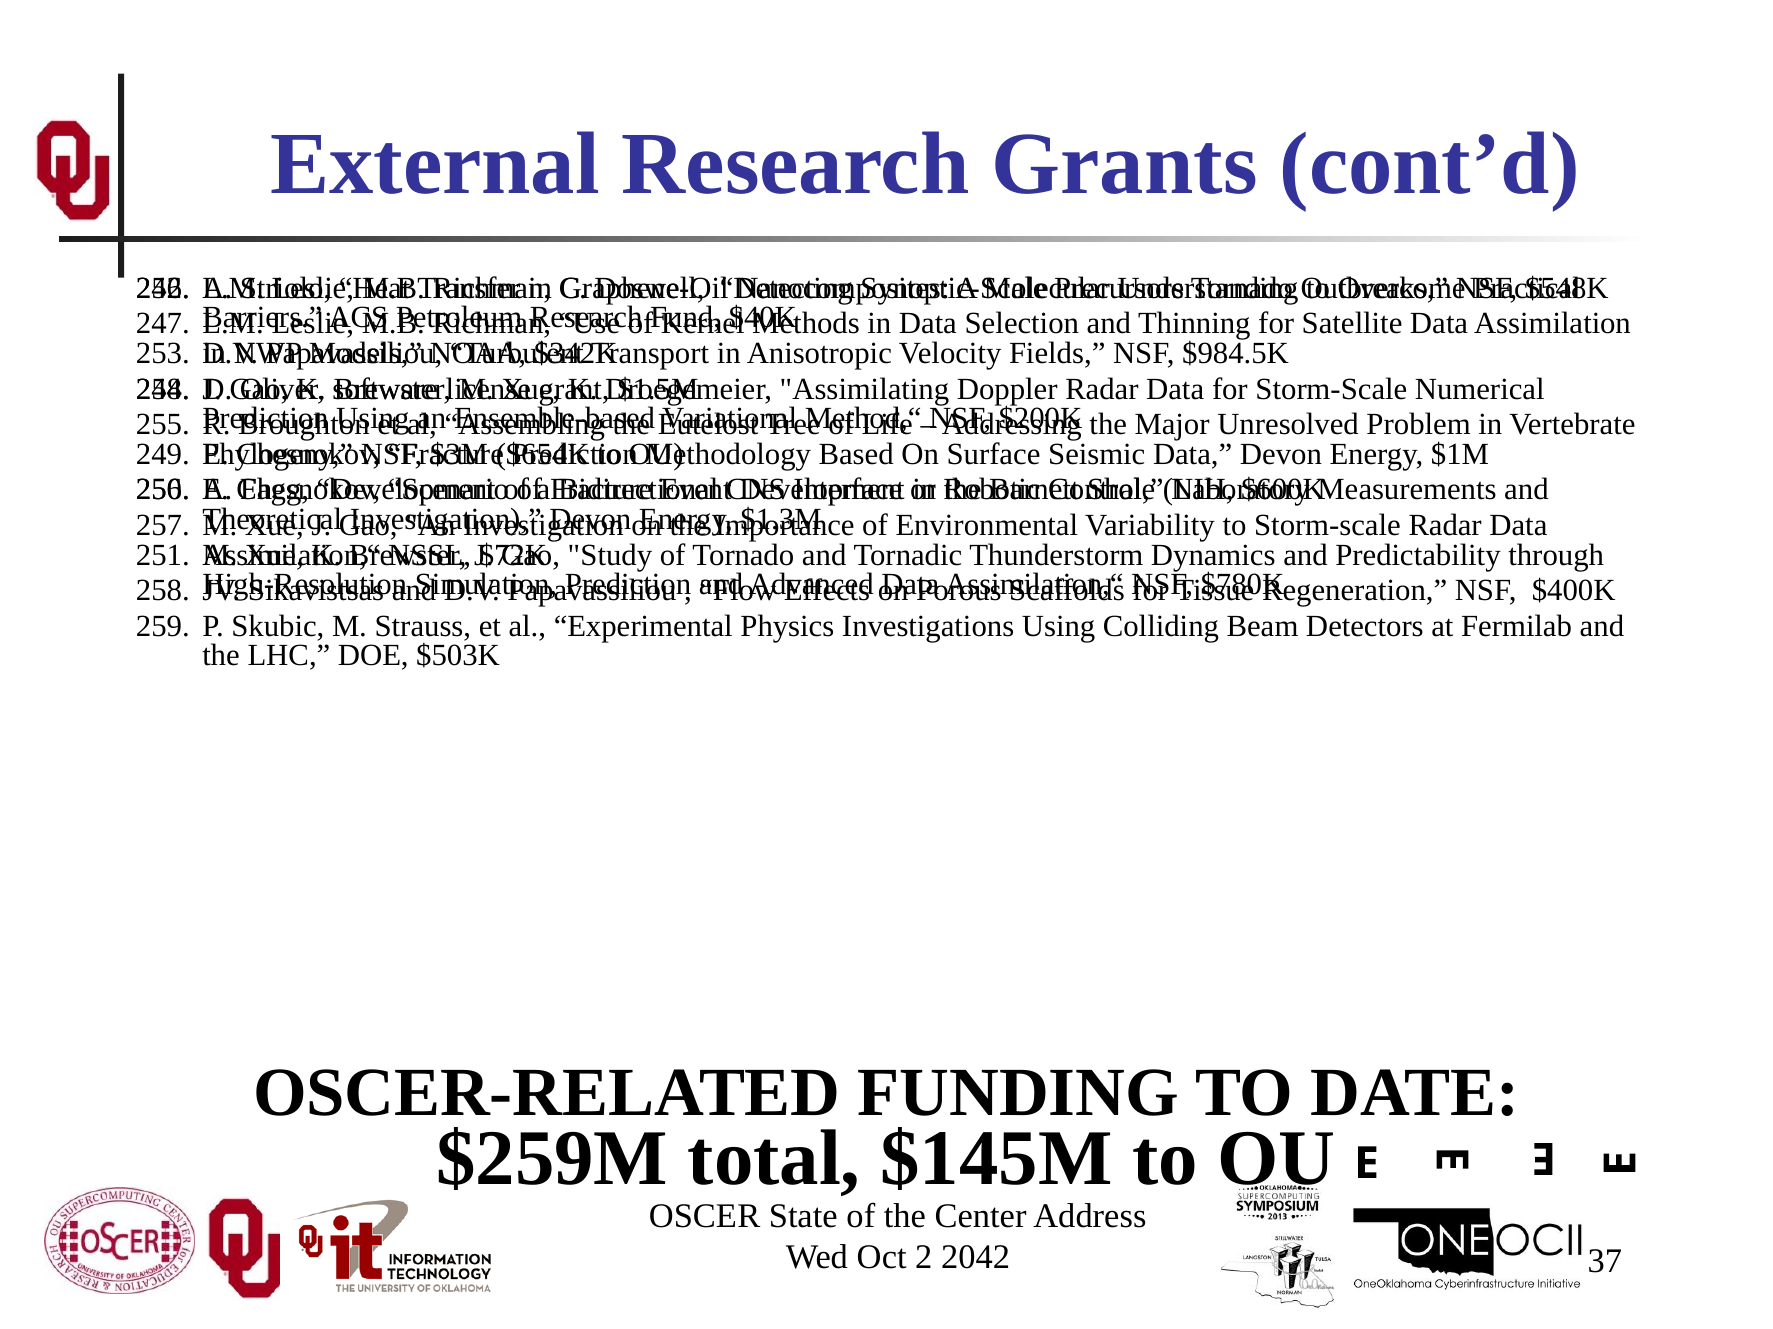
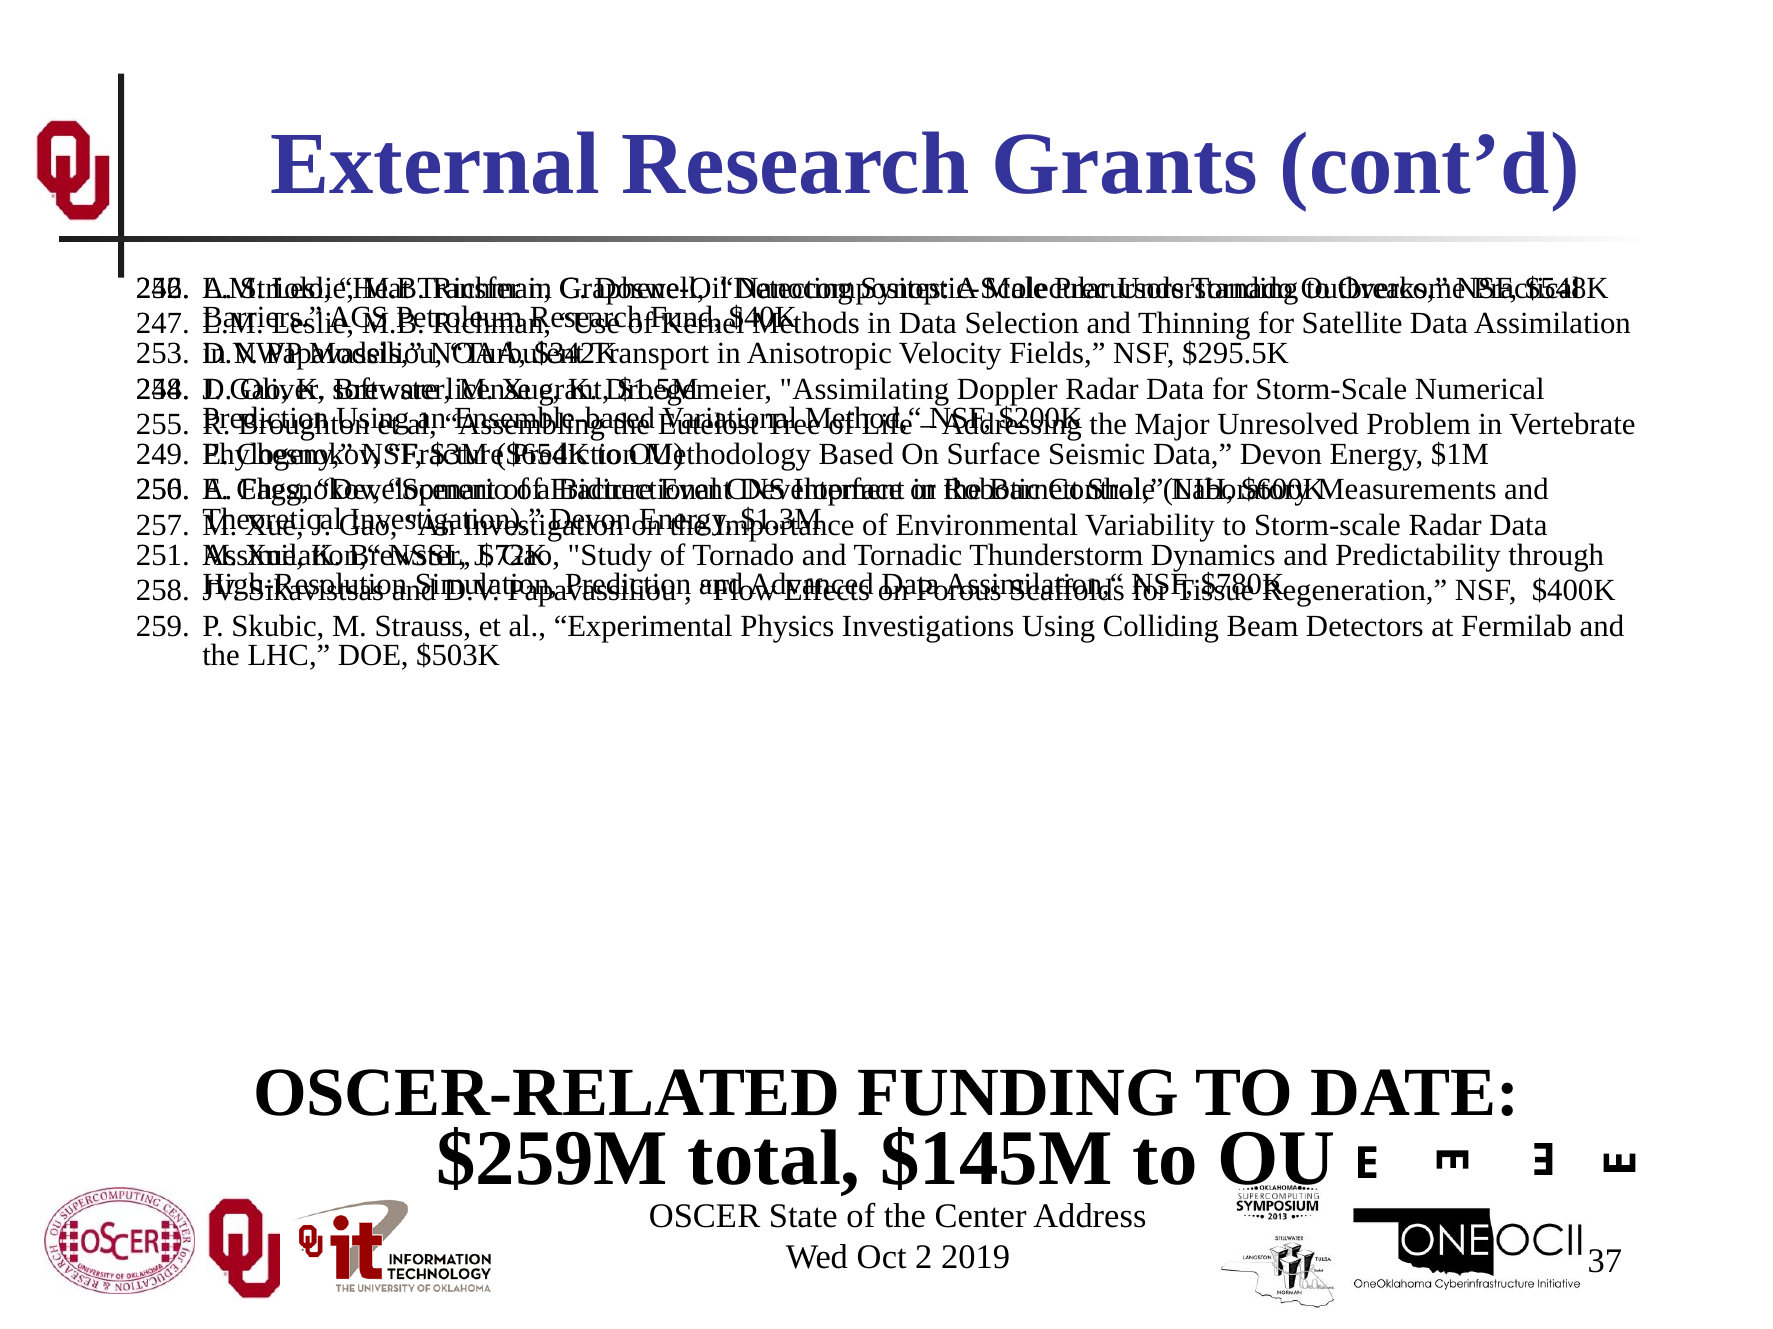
$984.5K: $984.5K -> $295.5K
2042: 2042 -> 2019
